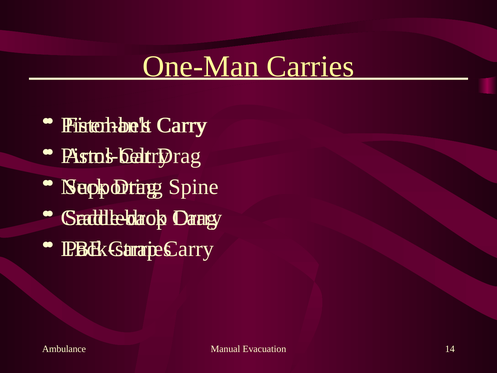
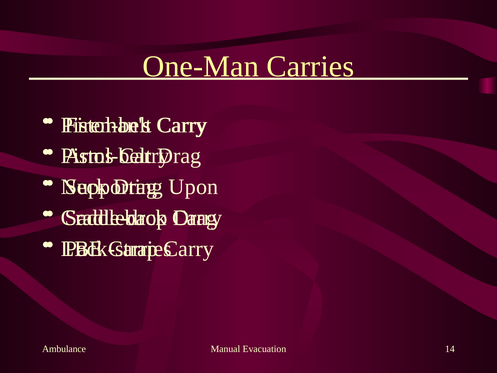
Spine: Spine -> Upon
